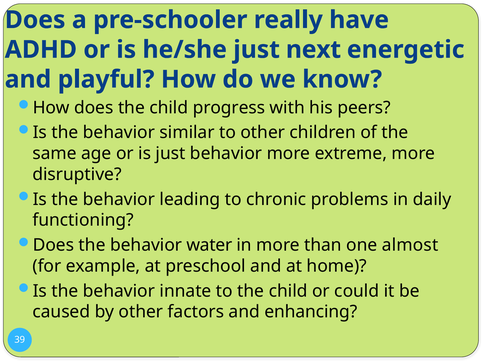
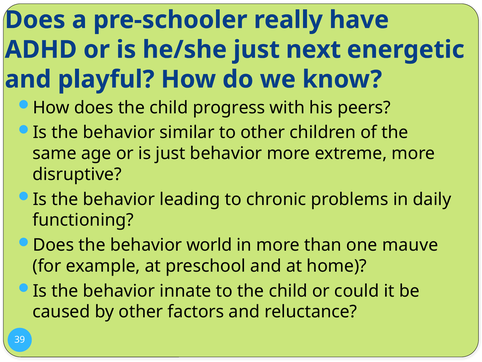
water: water -> world
almost: almost -> mauve
enhancing: enhancing -> reluctance
